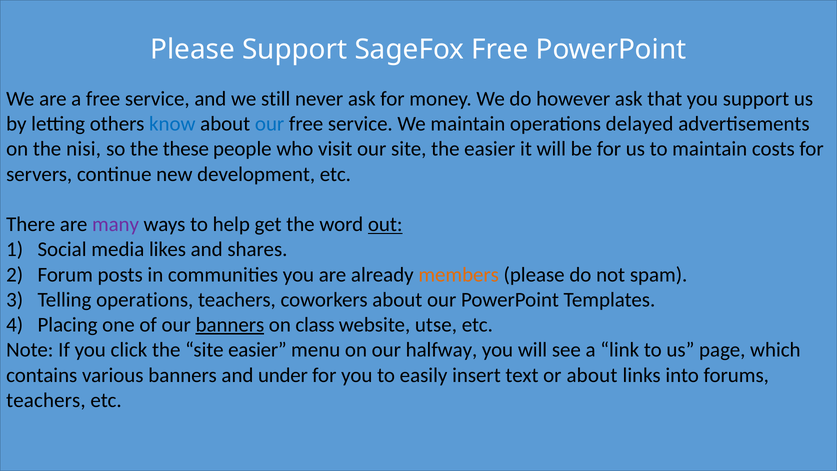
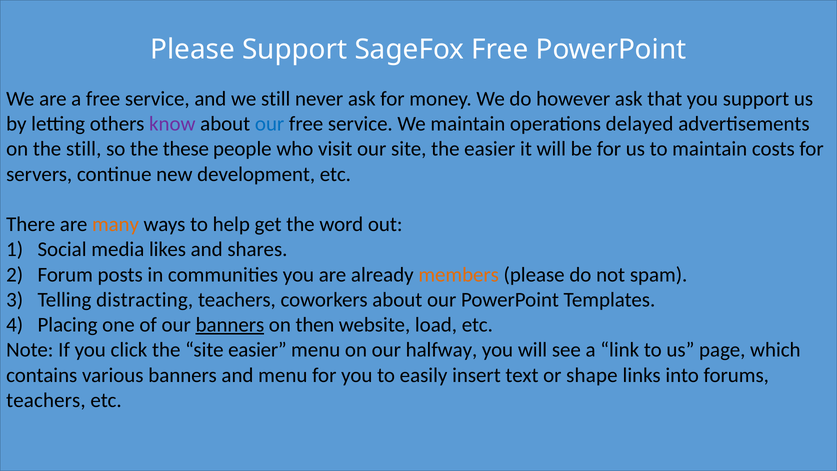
know colour: blue -> purple
the nisi: nisi -> still
many colour: purple -> orange
out underline: present -> none
Telling operations: operations -> distracting
class: class -> then
utse: utse -> load
and under: under -> menu
or about: about -> shape
